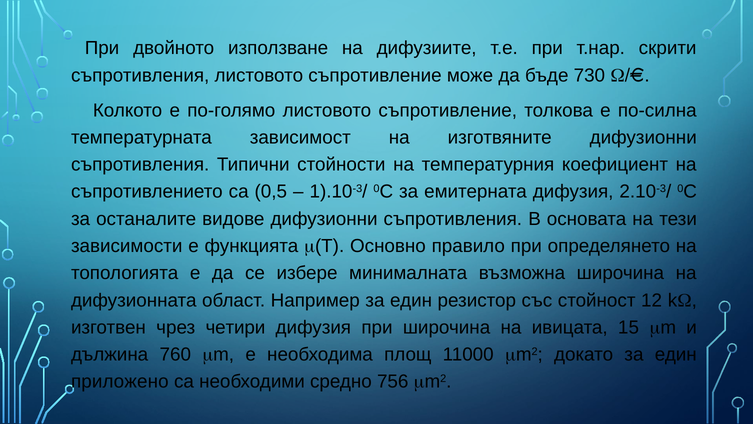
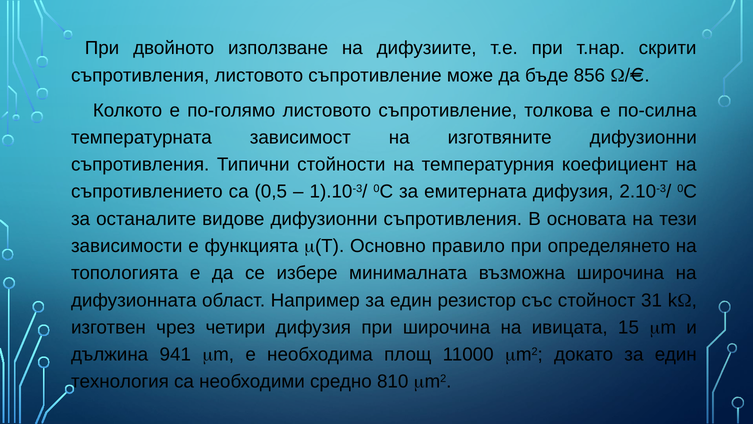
730: 730 -> 856
12: 12 -> 31
760: 760 -> 941
приложено: приложено -> технология
756: 756 -> 810
